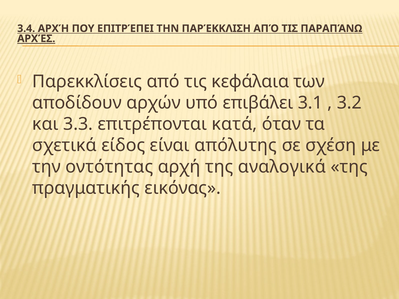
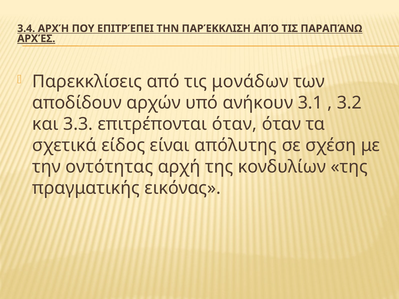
κεφάλαια: κεφάλαια -> μονάδων
επιβάλει: επιβάλει -> ανήκουν
επιτρέπονται κατά: κατά -> όταν
αναλογικά: αναλογικά -> κονδυλίων
